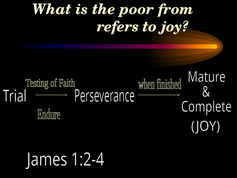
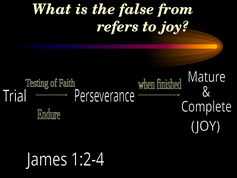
poor: poor -> false
